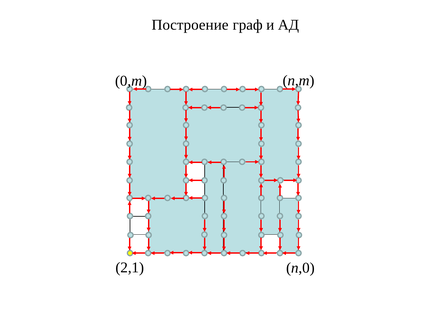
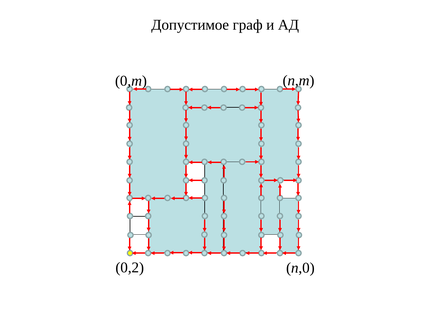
Построение: Построение -> Допустимое
2,1: 2,1 -> 0,2
